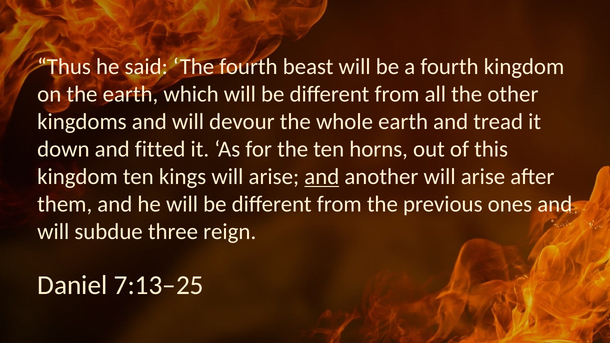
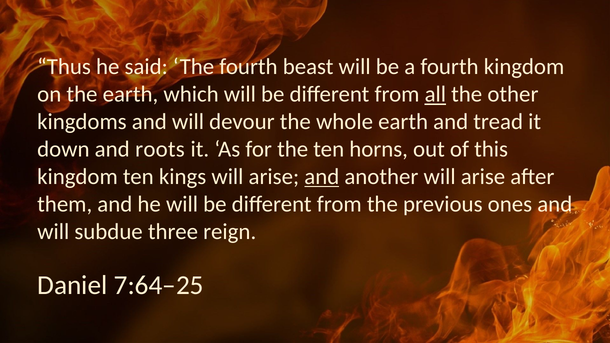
all underline: none -> present
fitted: fitted -> roots
7:13–25: 7:13–25 -> 7:64–25
